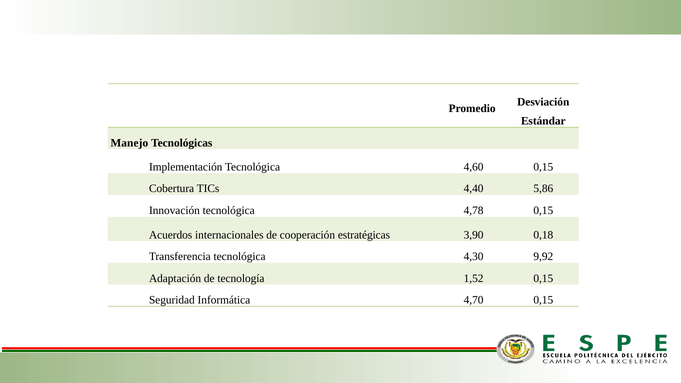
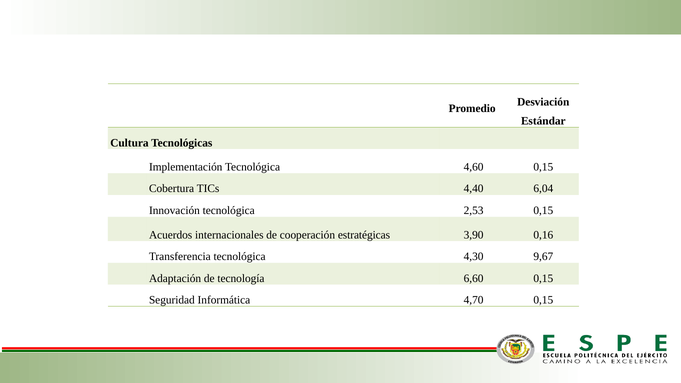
Manejo: Manejo -> Cultura
5,86: 5,86 -> 6,04
4,78: 4,78 -> 2,53
0,18: 0,18 -> 0,16
9,92: 9,92 -> 9,67
1,52: 1,52 -> 6,60
